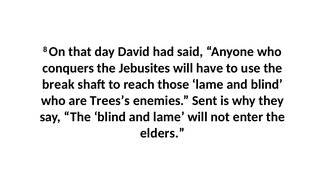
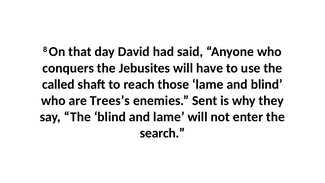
break: break -> called
elders: elders -> search
